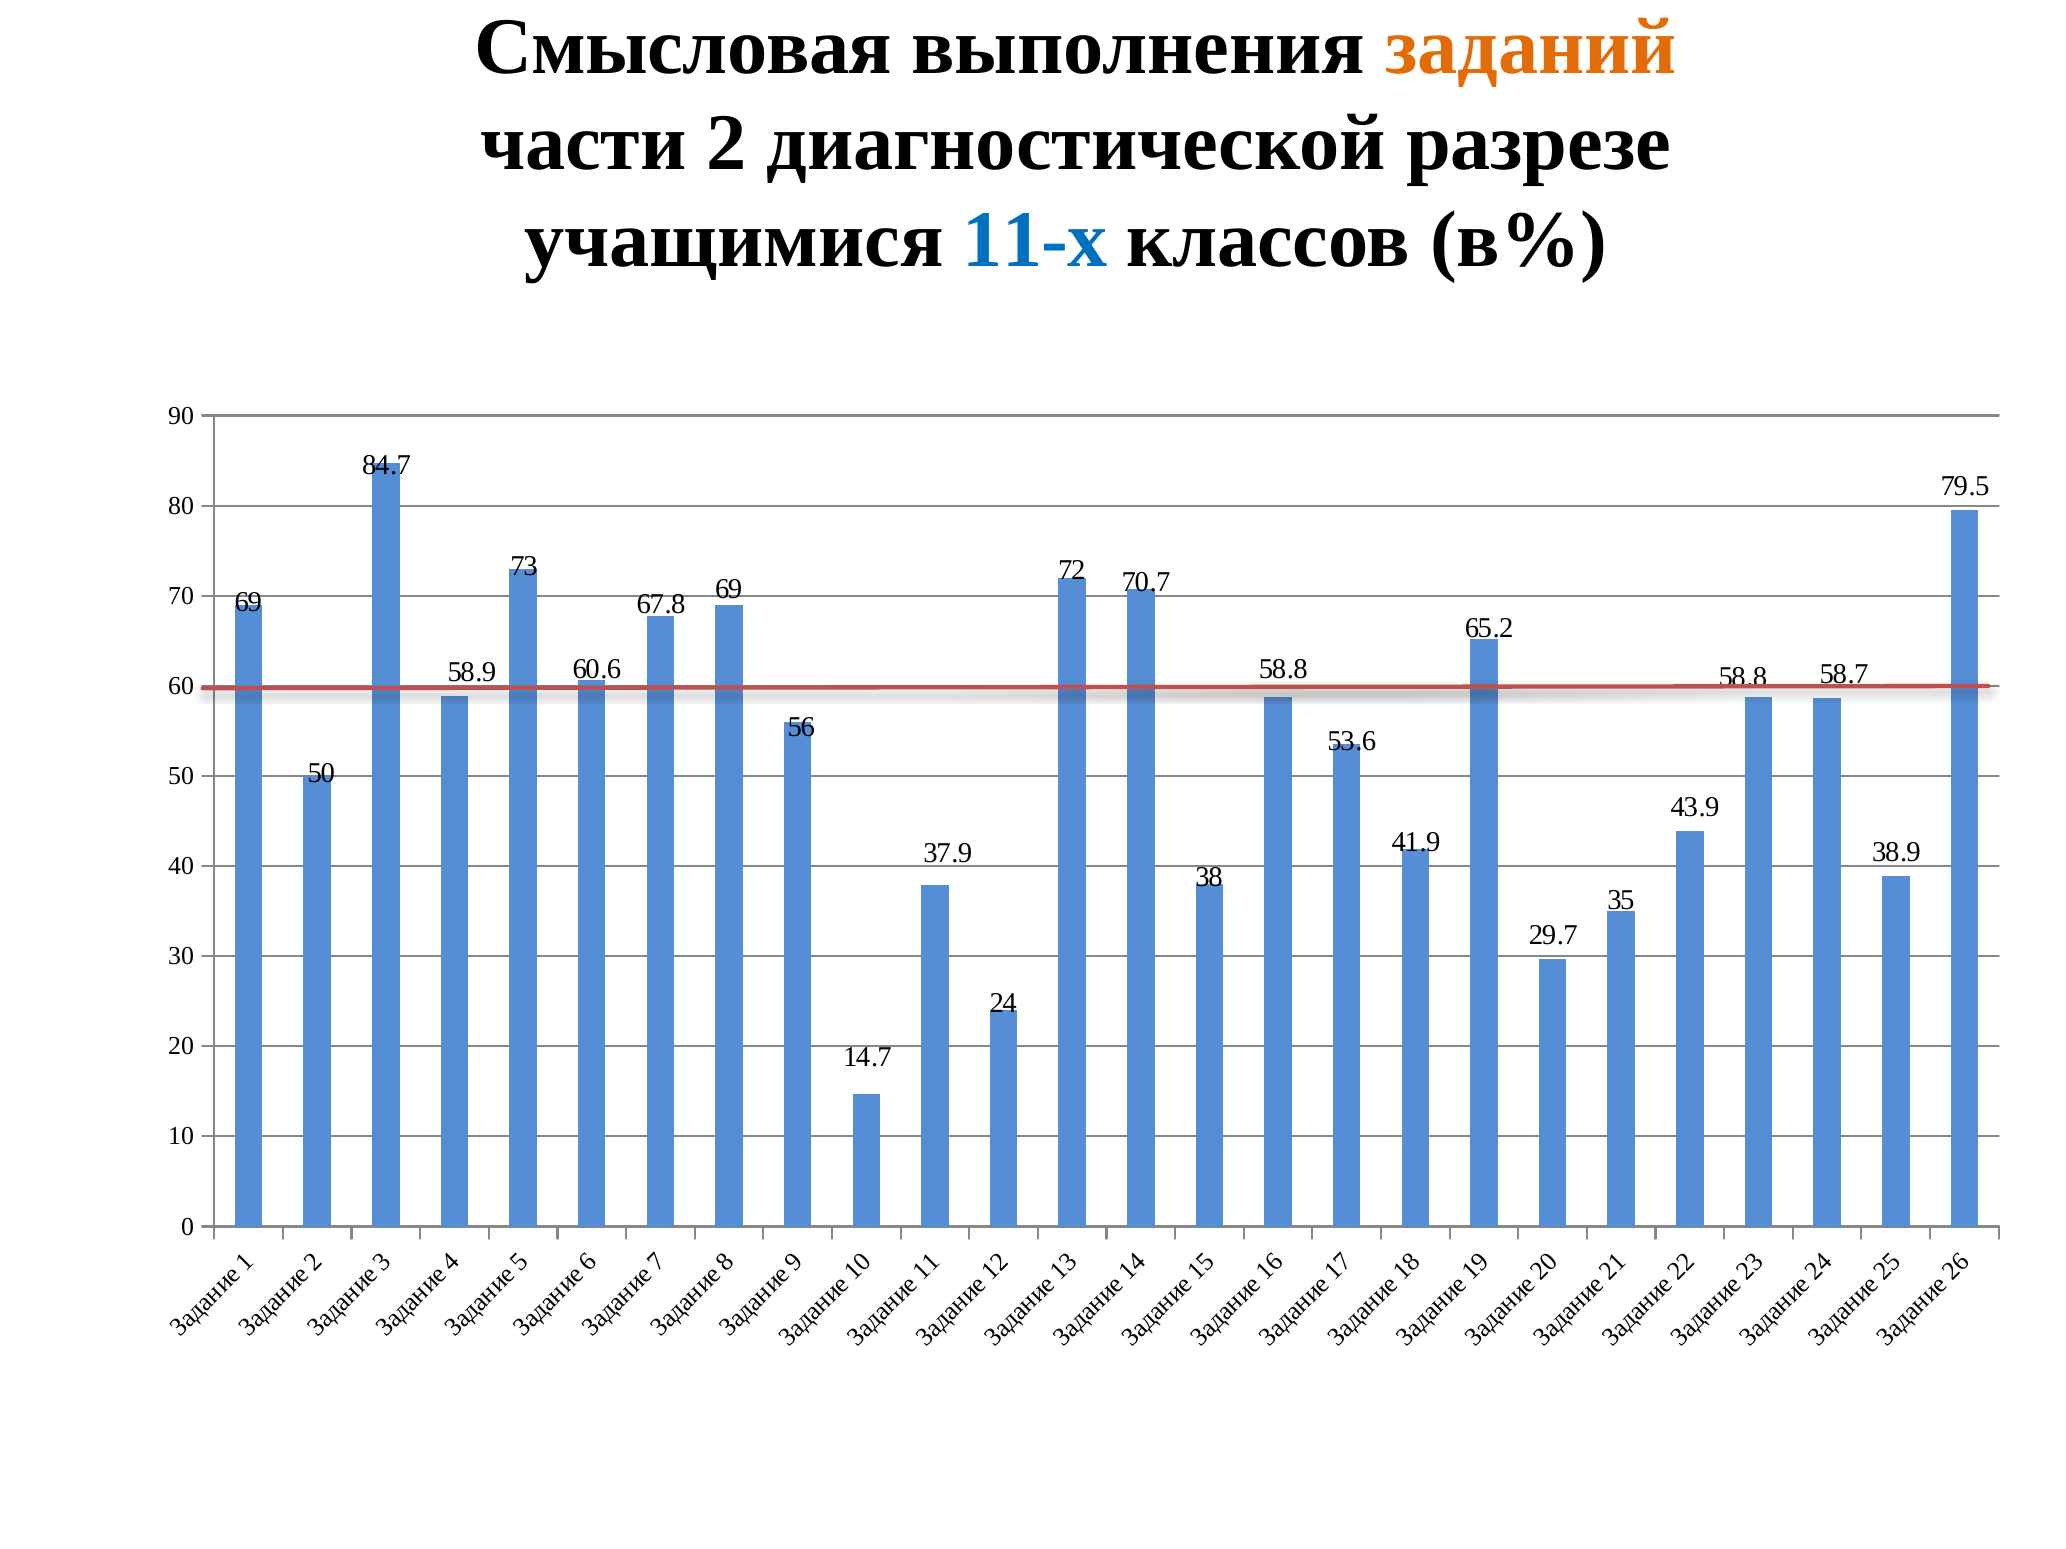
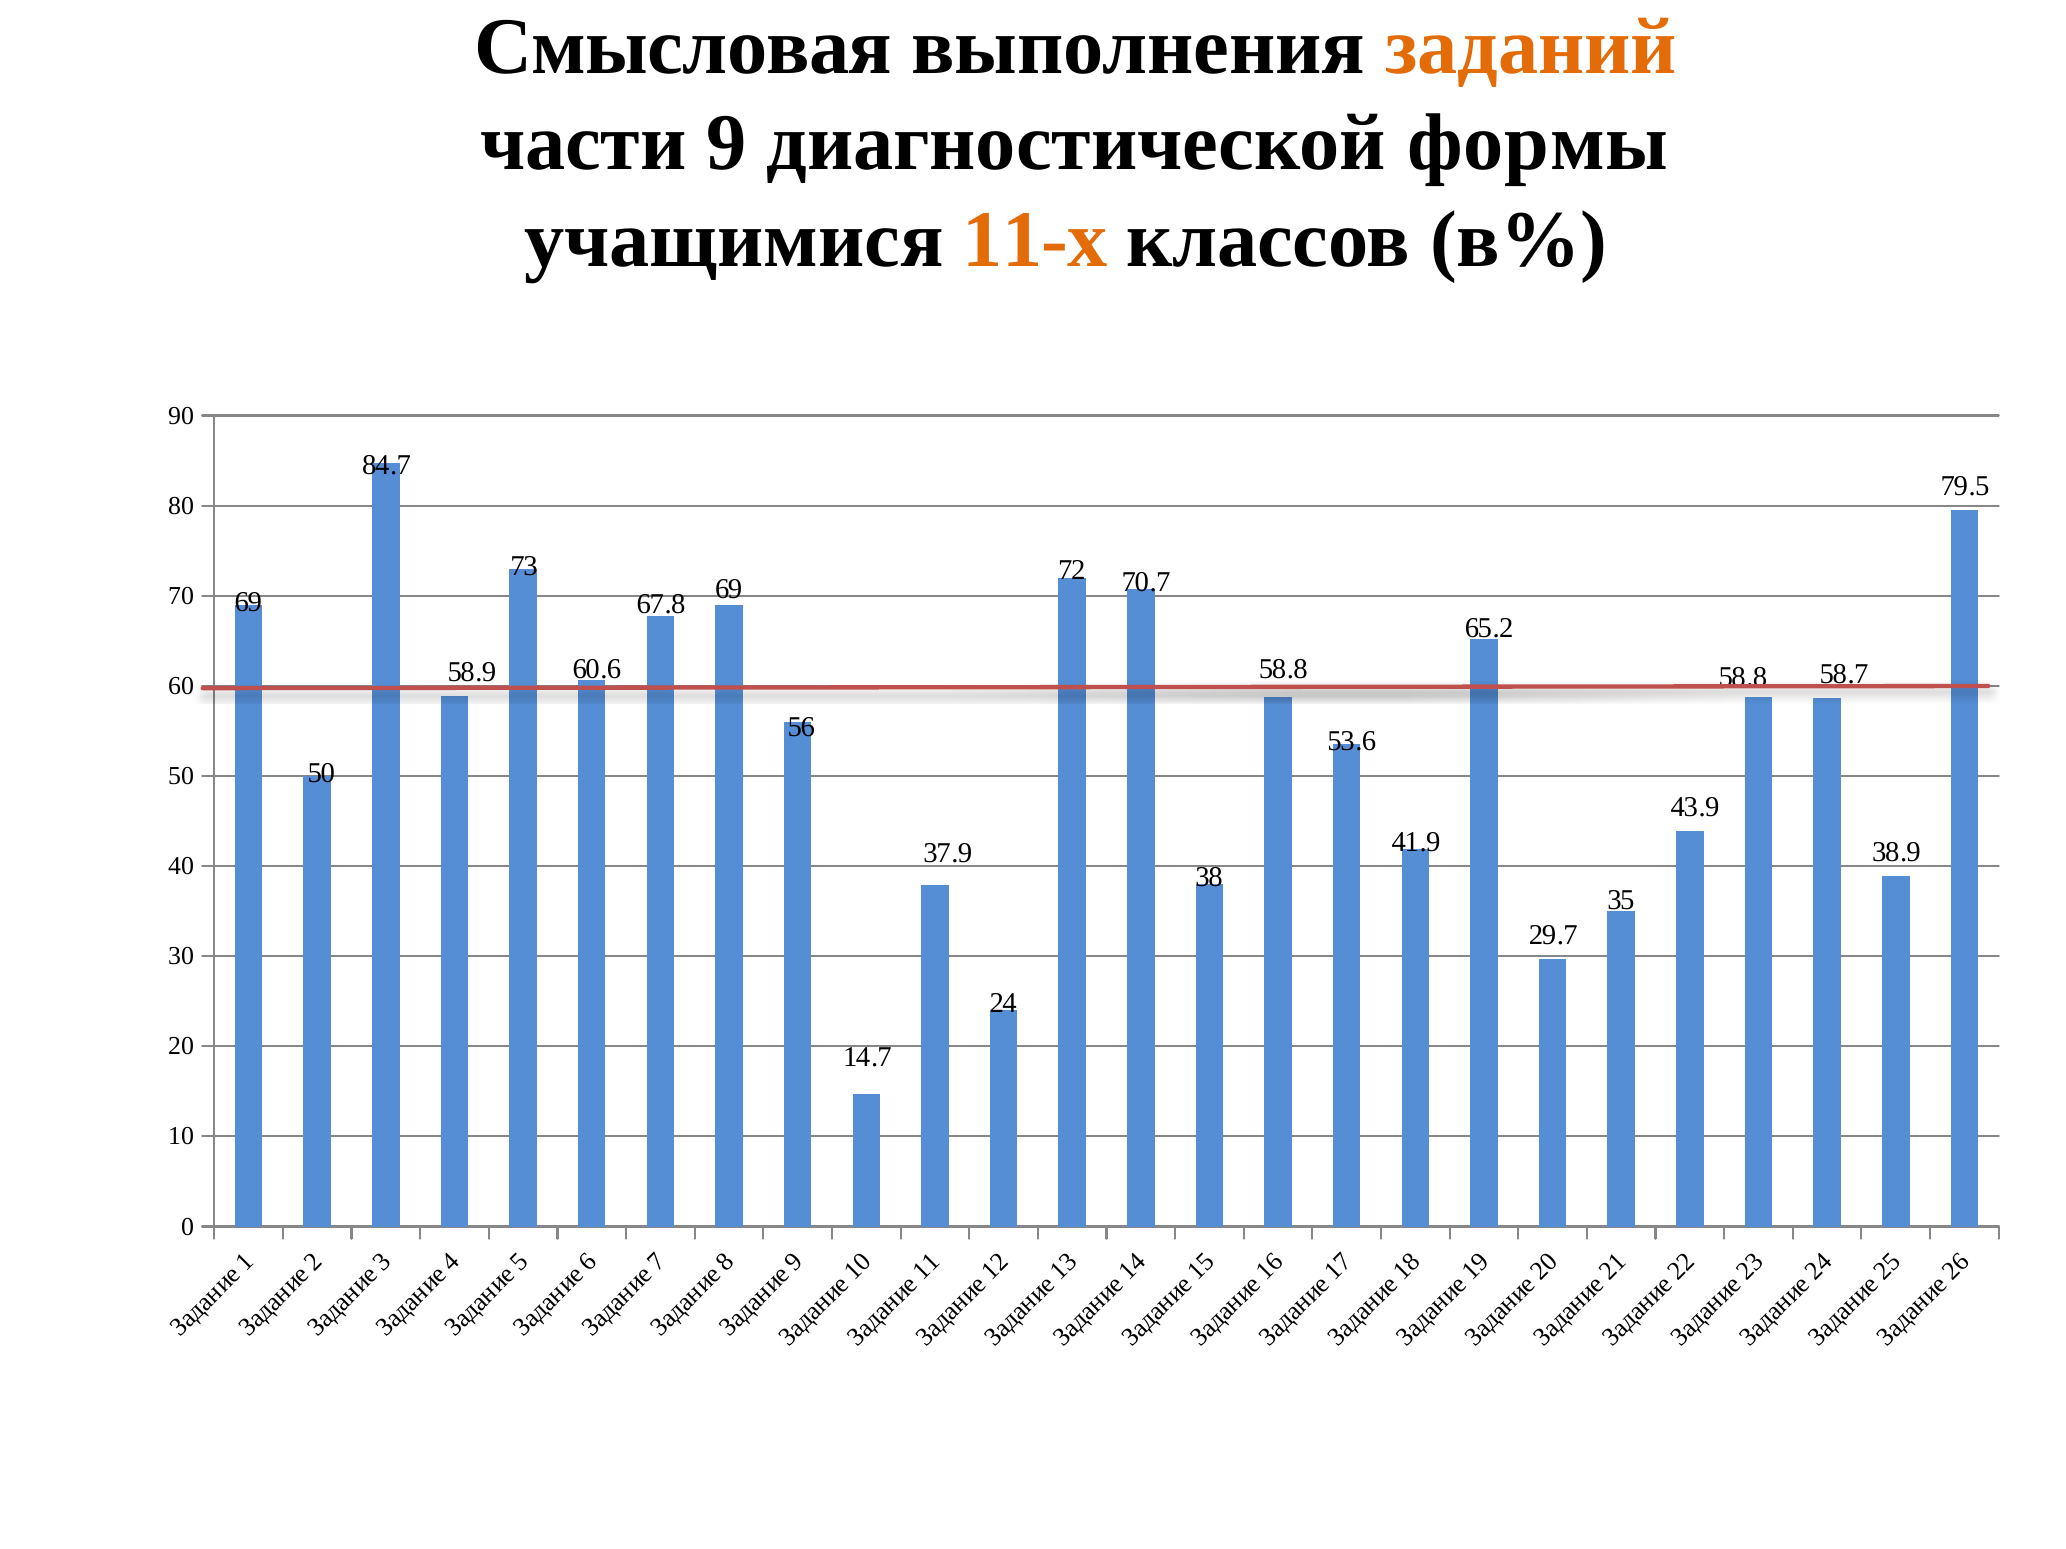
части 2: 2 -> 9
разрезе: разрезе -> формы
11-х colour: blue -> orange
